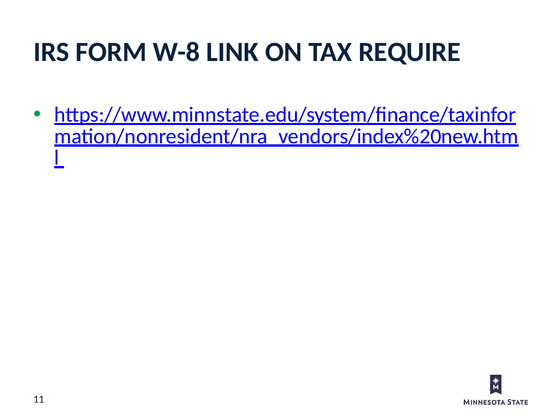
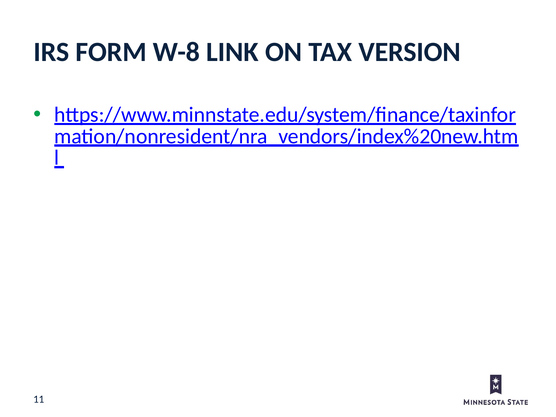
REQUIRE: REQUIRE -> VERSION
